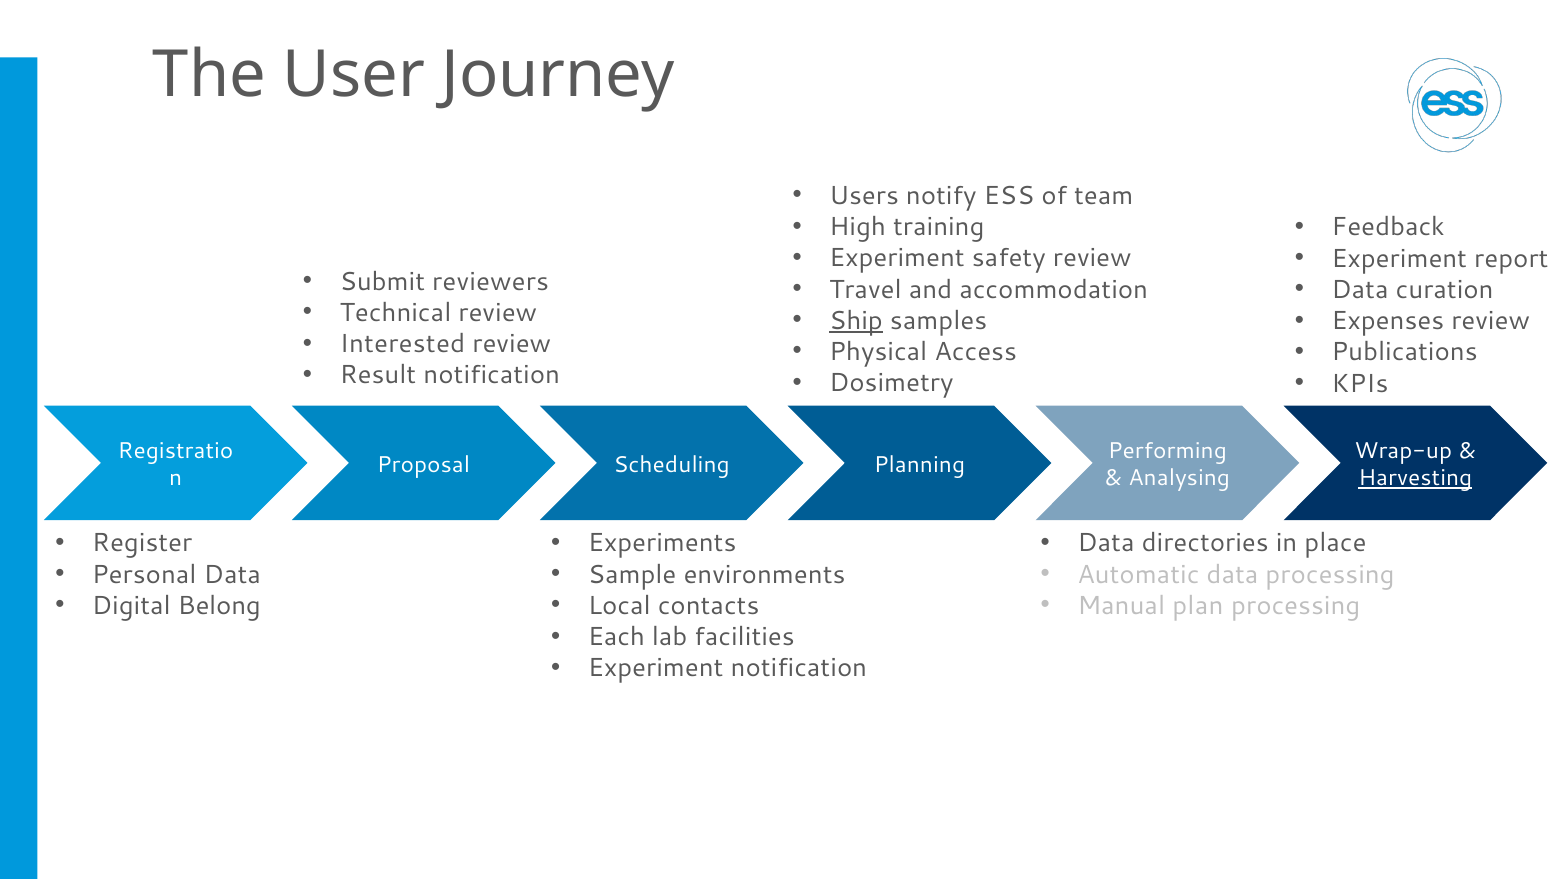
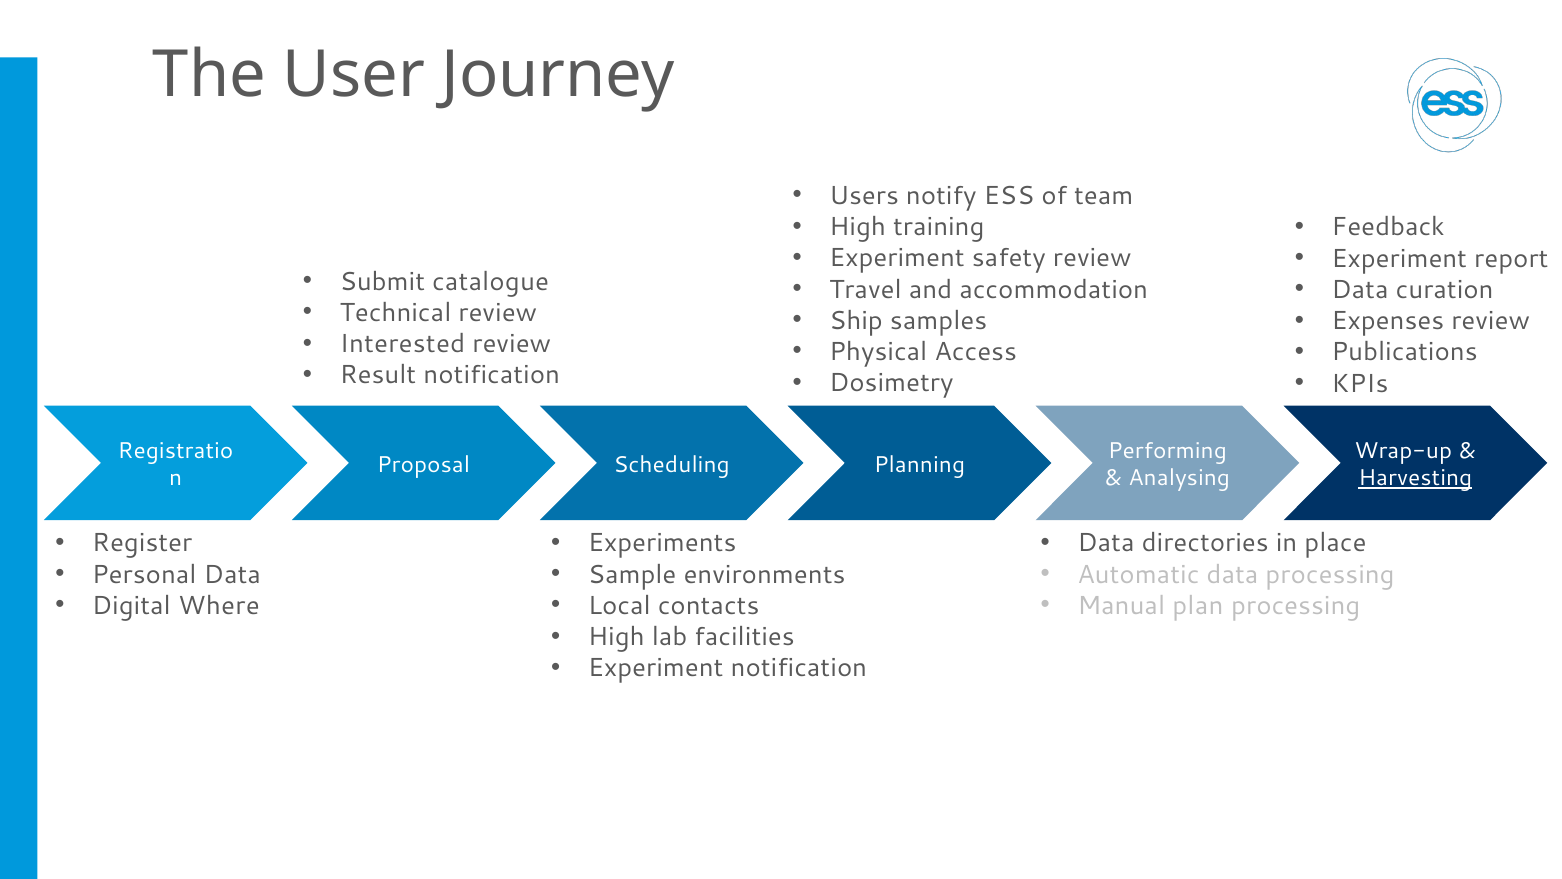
reviewers: reviewers -> catalogue
Ship underline: present -> none
Belong: Belong -> Where
Each at (616, 637): Each -> High
